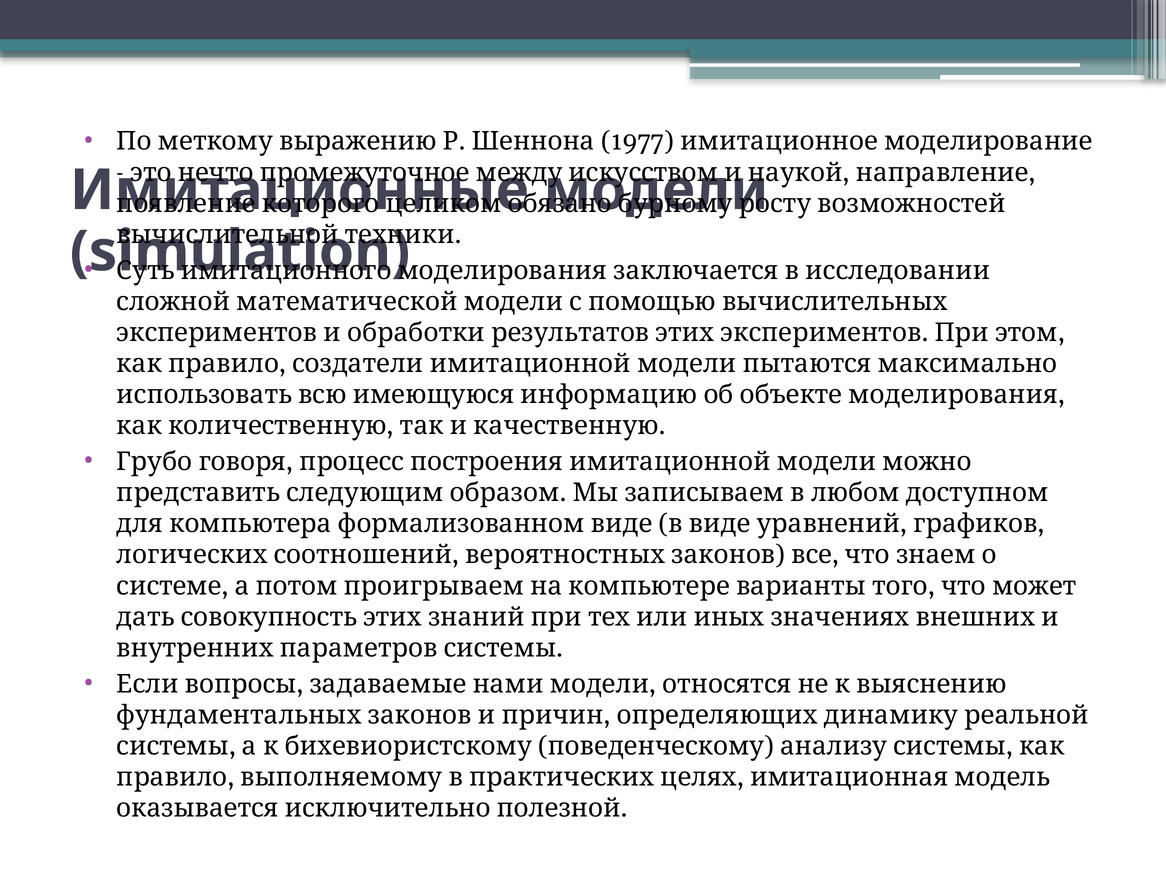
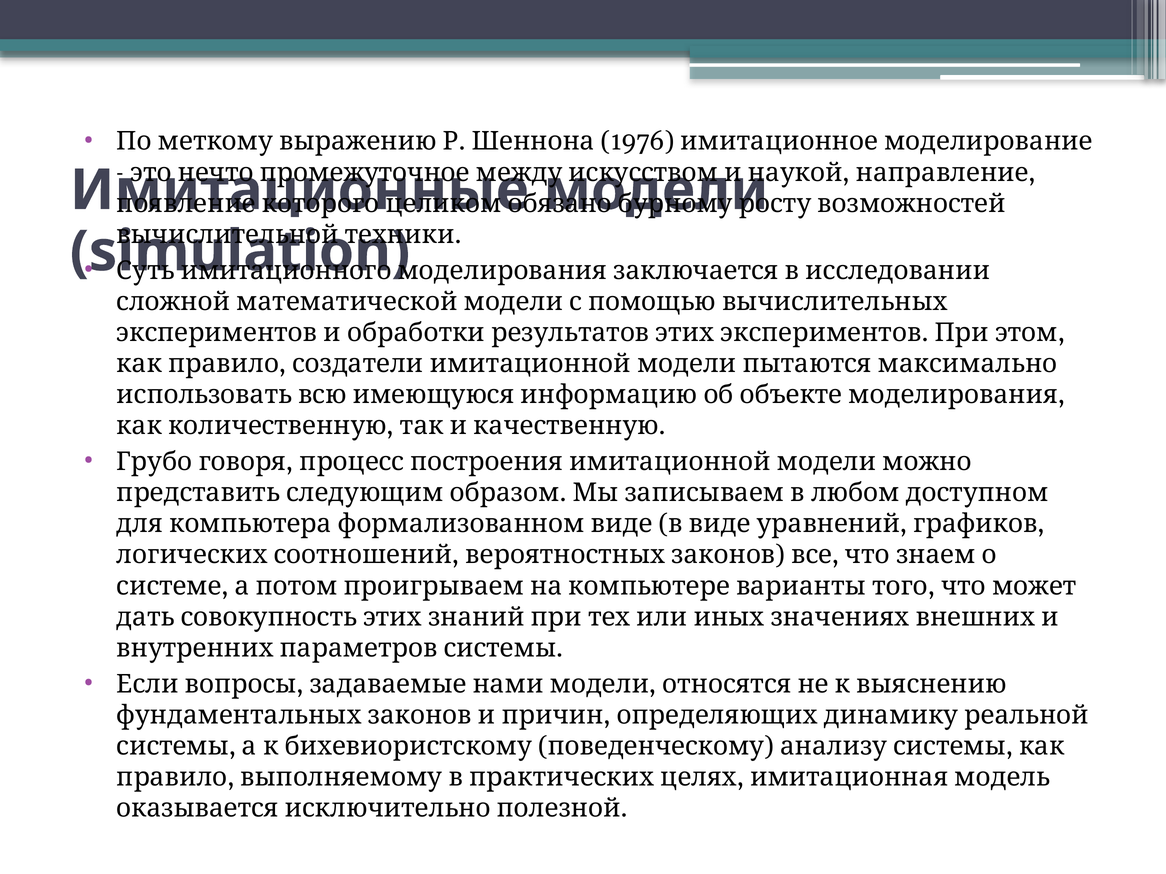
1977: 1977 -> 1976
